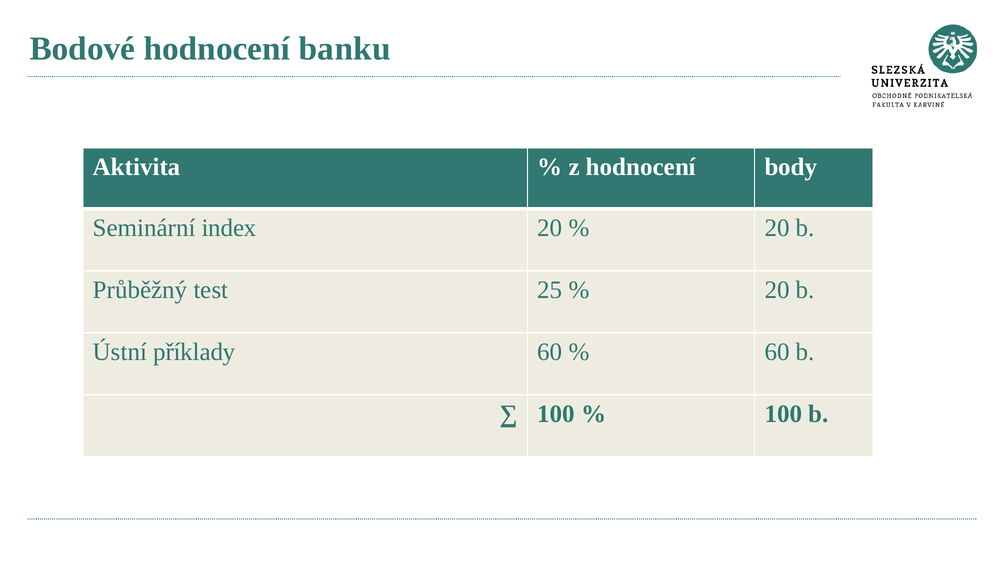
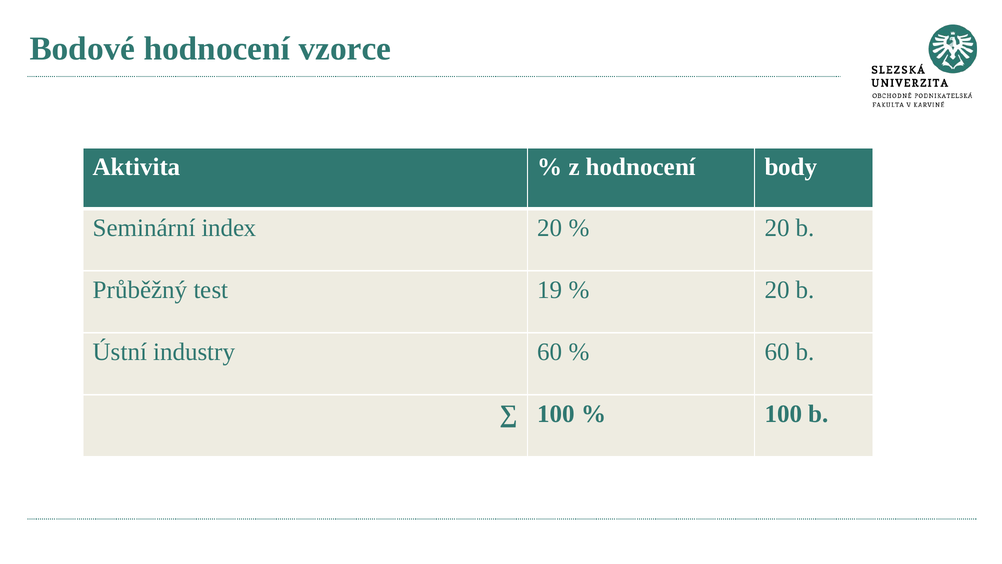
banku: banku -> vzorce
25: 25 -> 19
příklady: příklady -> industry
